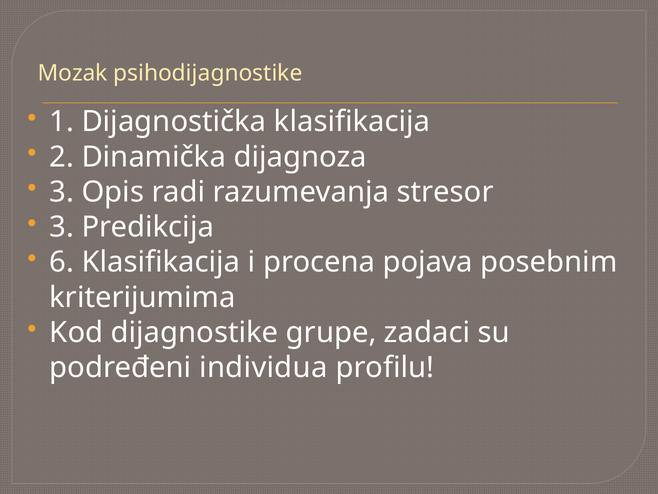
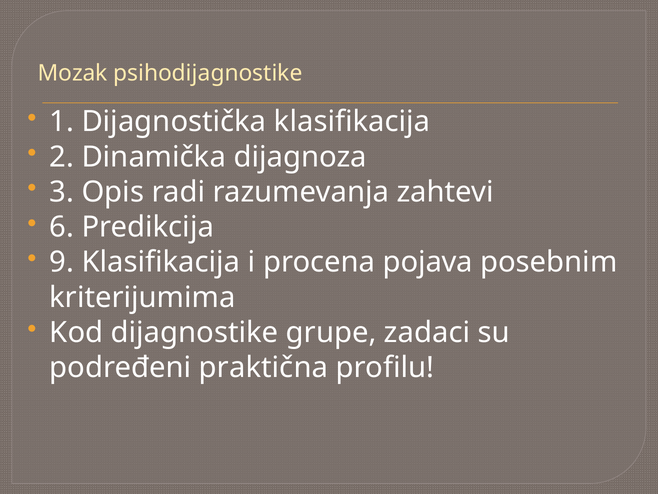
stresor: stresor -> zahtevi
3 at (62, 227): 3 -> 6
6: 6 -> 9
individua: individua -> praktična
